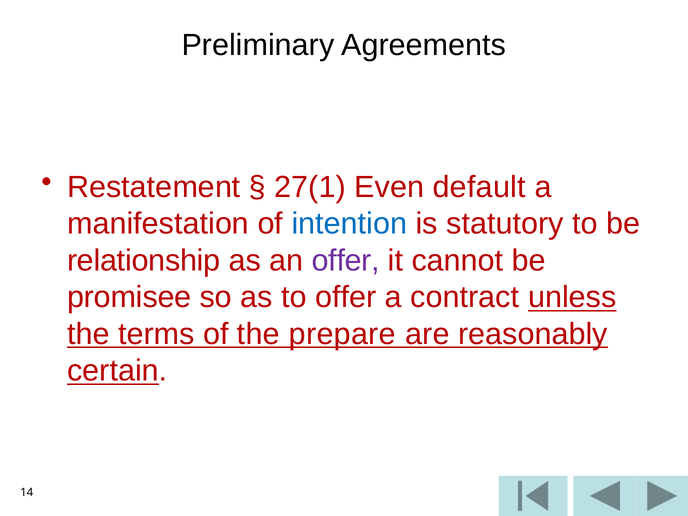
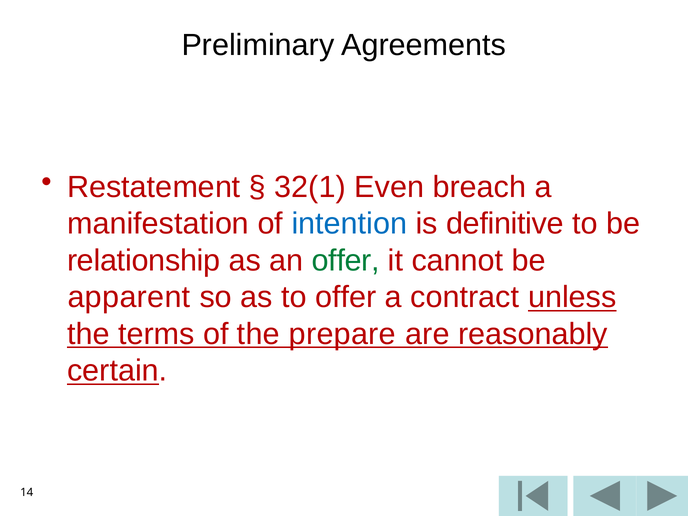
27(1: 27(1 -> 32(1
default: default -> breach
statutory: statutory -> definitive
offer at (346, 261) colour: purple -> green
promisee: promisee -> apparent
